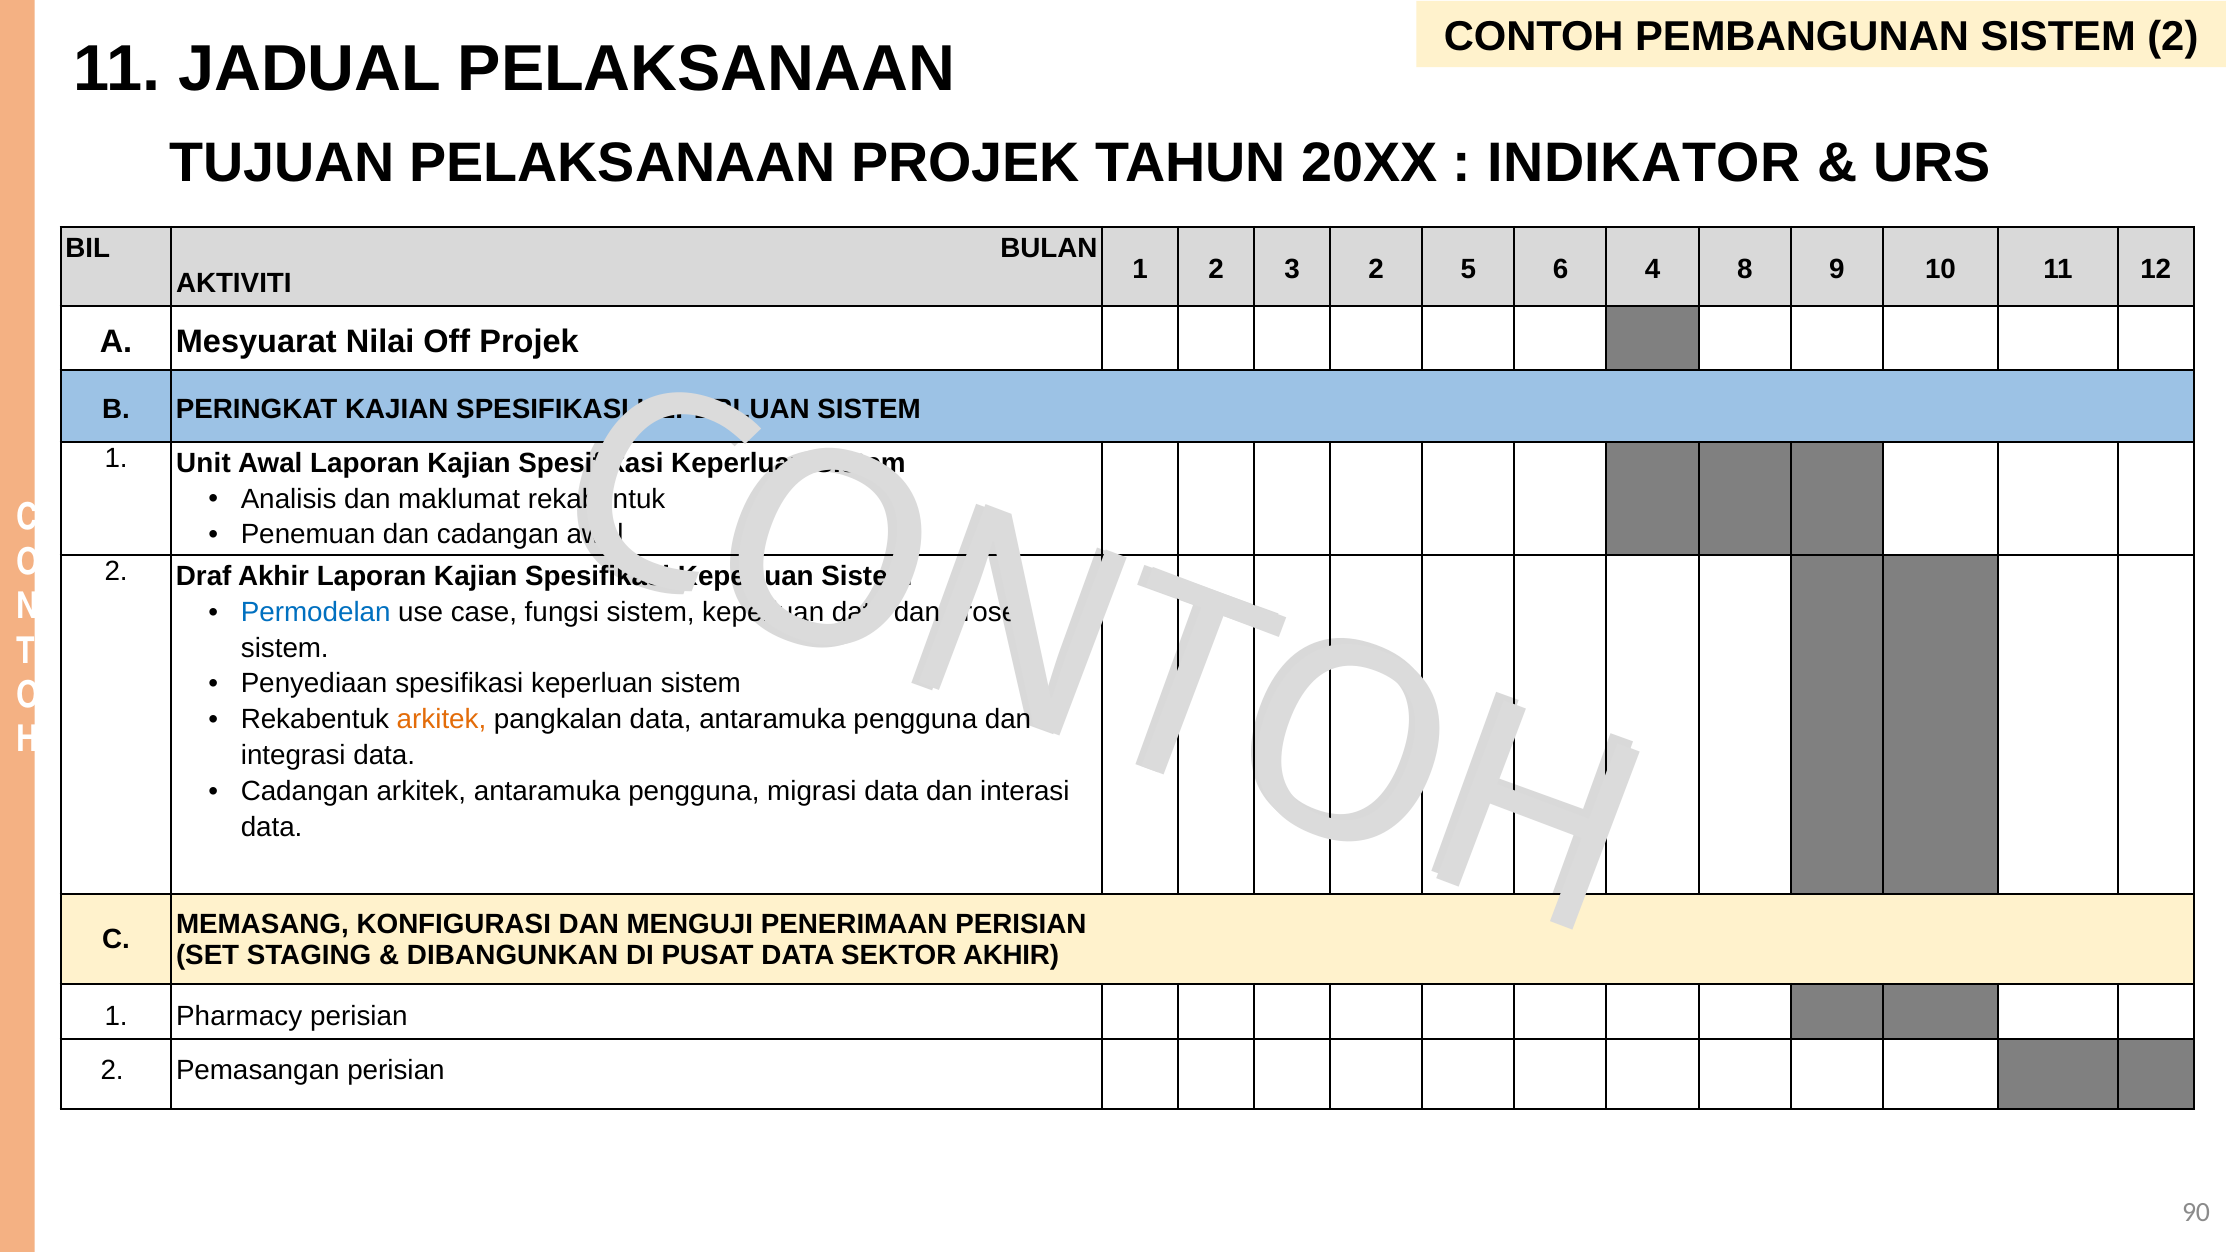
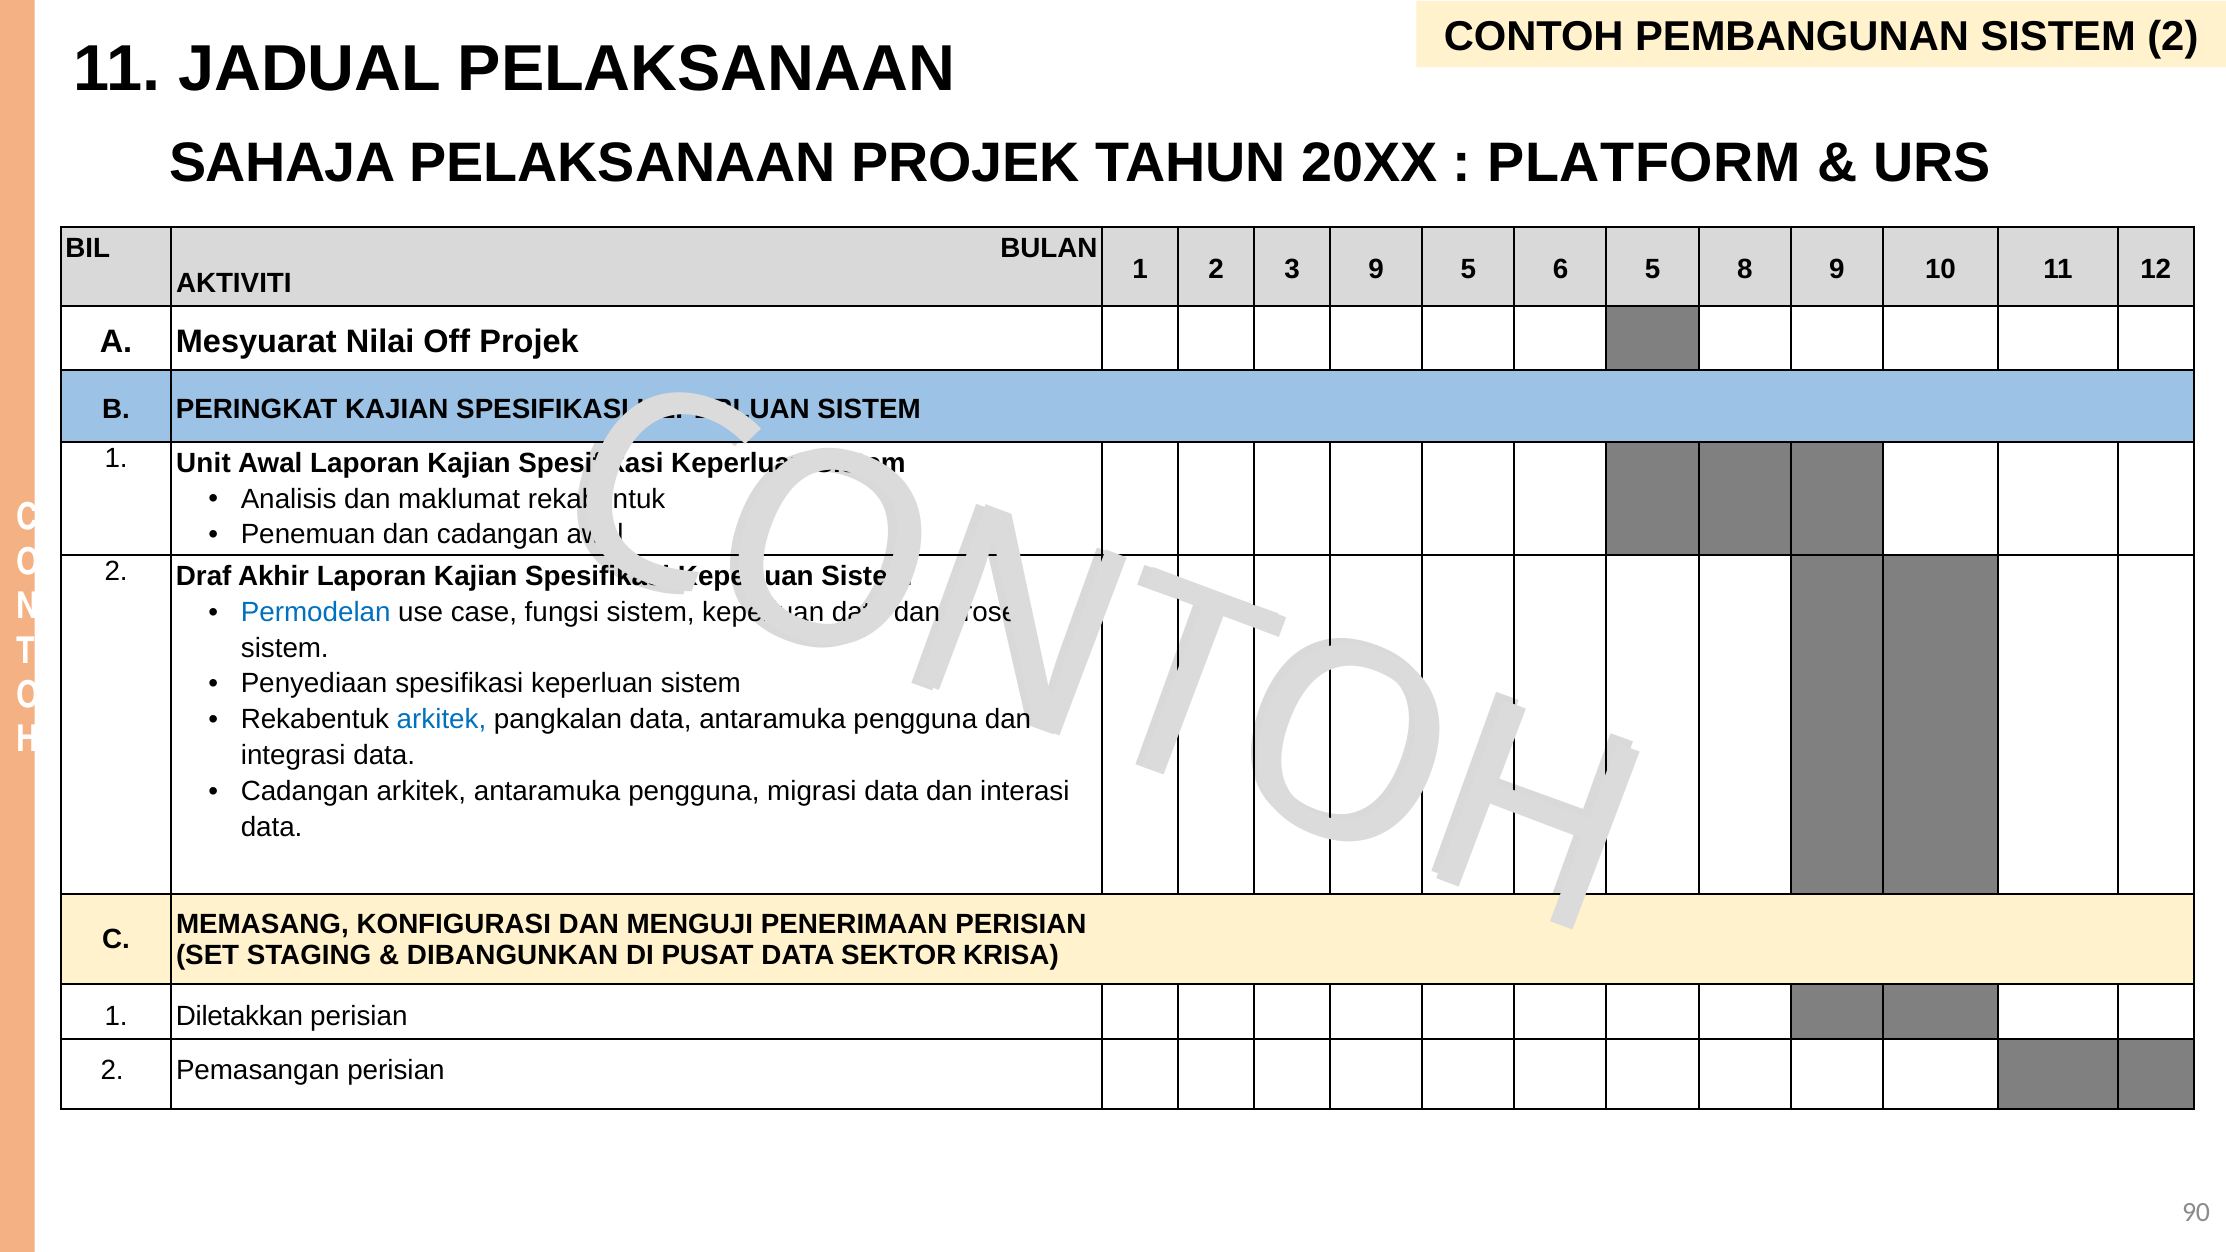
TUJUAN: TUJUAN -> SAHAJA
INDIKATOR: INDIKATOR -> PLATFORM
3 2: 2 -> 9
6 4: 4 -> 5
arkitek at (441, 720) colour: orange -> blue
SEKTOR AKHIR: AKHIR -> KRISA
Pharmacy: Pharmacy -> Diletakkan
